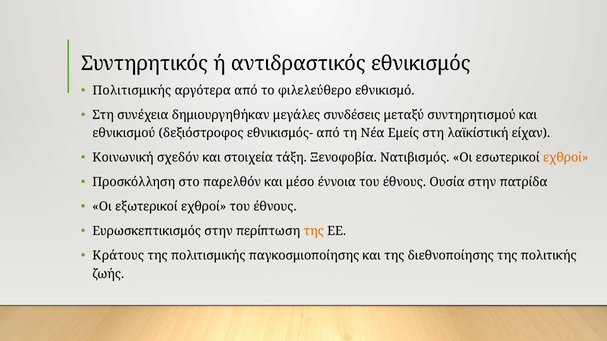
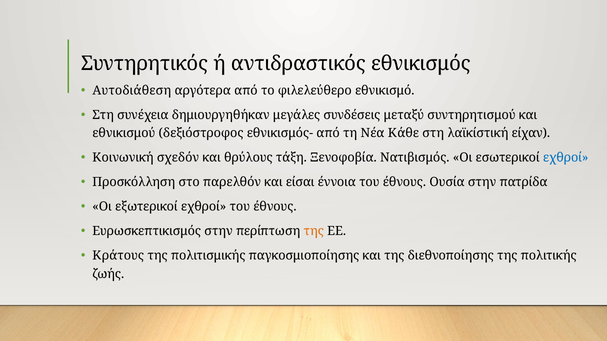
Πολιτισμικής at (132, 91): Πολιτισμικής -> Αυτοδιάθεση
Εμείς: Εμείς -> Κάθε
στοιχεία: στοιχεία -> θρύλους
εχθροί at (566, 158) colour: orange -> blue
μέσο: μέσο -> είσαι
